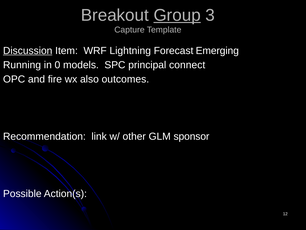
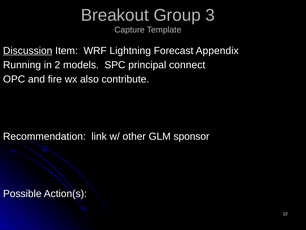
Group underline: present -> none
Emerging: Emerging -> Appendix
0: 0 -> 2
outcomes: outcomes -> contribute
